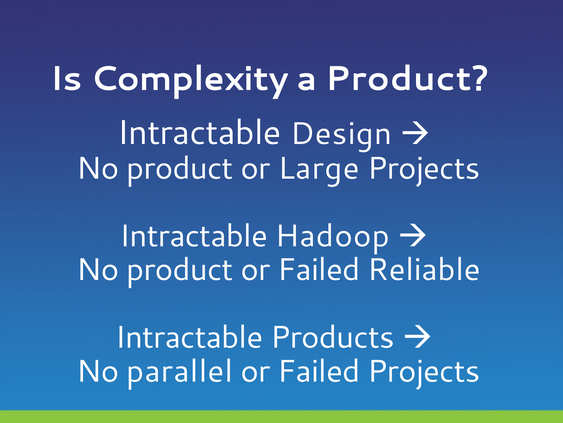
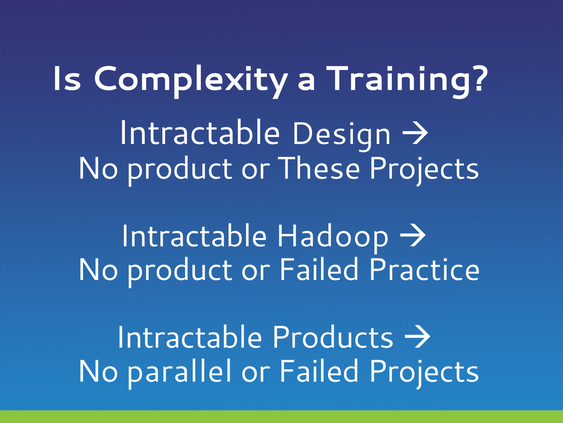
a Product: Product -> Training
Large: Large -> These
Reliable: Reliable -> Practice
